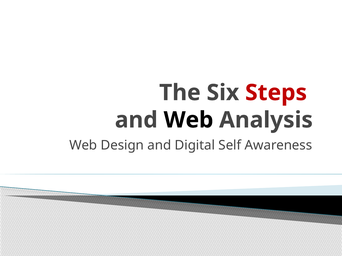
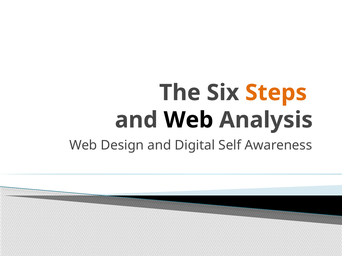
Steps colour: red -> orange
